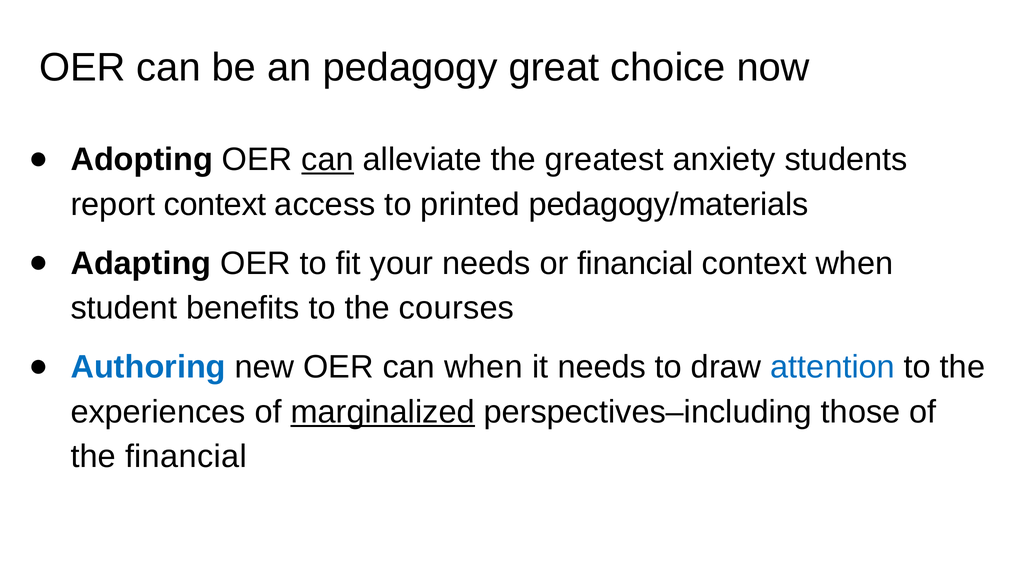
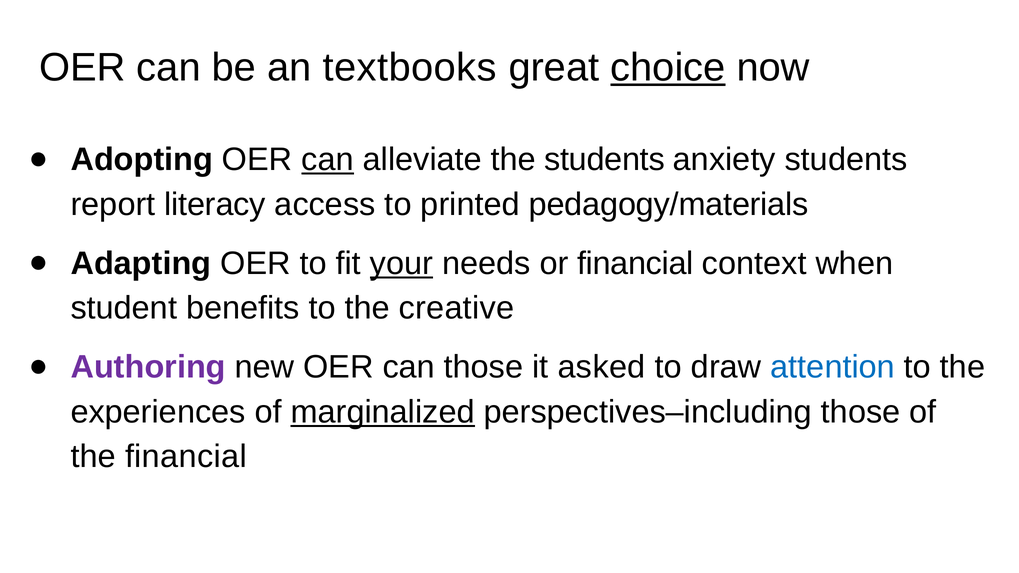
pedagogy: pedagogy -> textbooks
choice underline: none -> present
the greatest: greatest -> students
report context: context -> literacy
your underline: none -> present
courses: courses -> creative
Authoring colour: blue -> purple
can when: when -> those
it needs: needs -> asked
